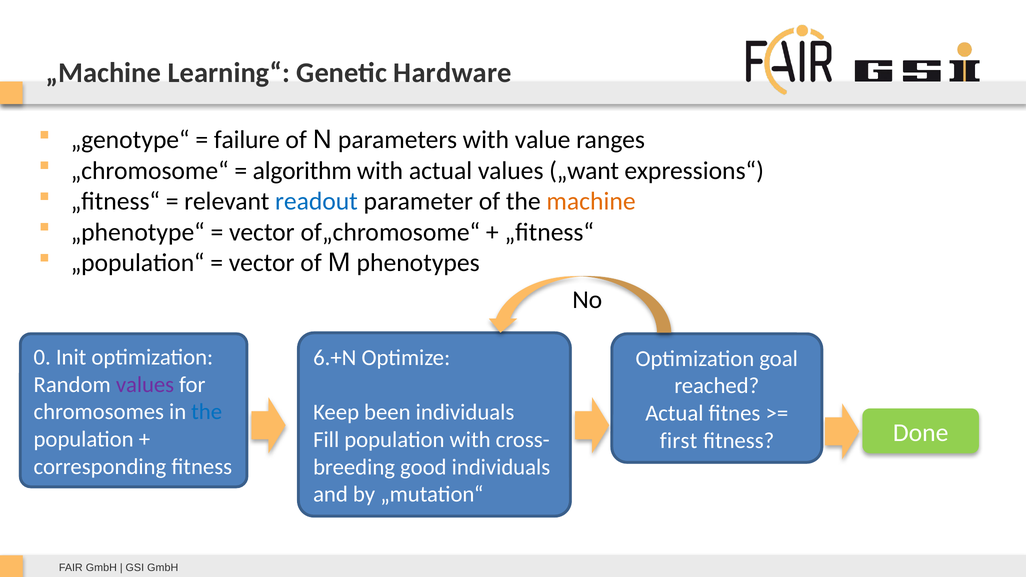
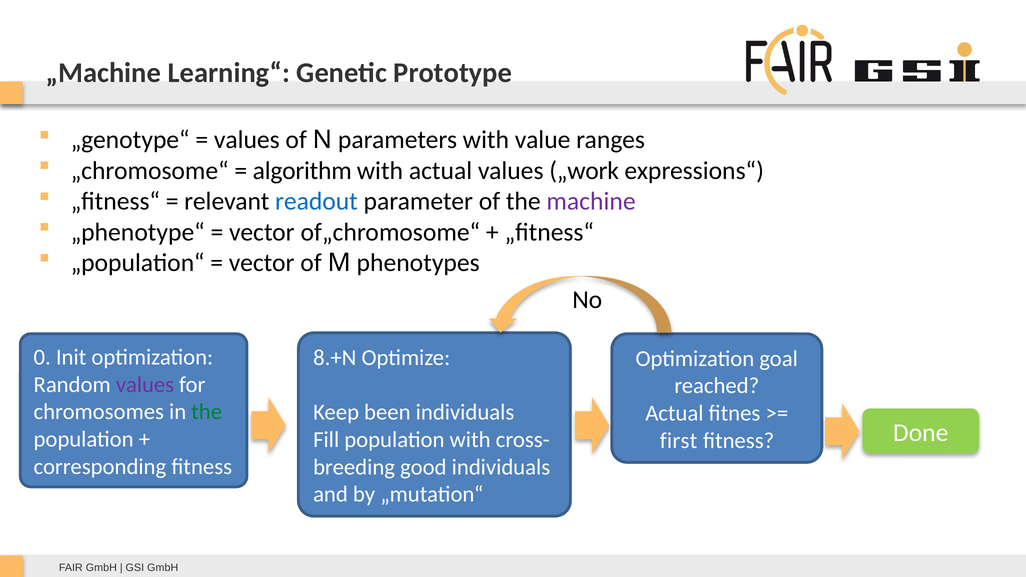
Hardware: Hardware -> Prototype
failure at (247, 140): failure -> values
„want: „want -> „work
machine colour: orange -> purple
6.+N: 6.+N -> 8.+N
the at (207, 412) colour: blue -> green
